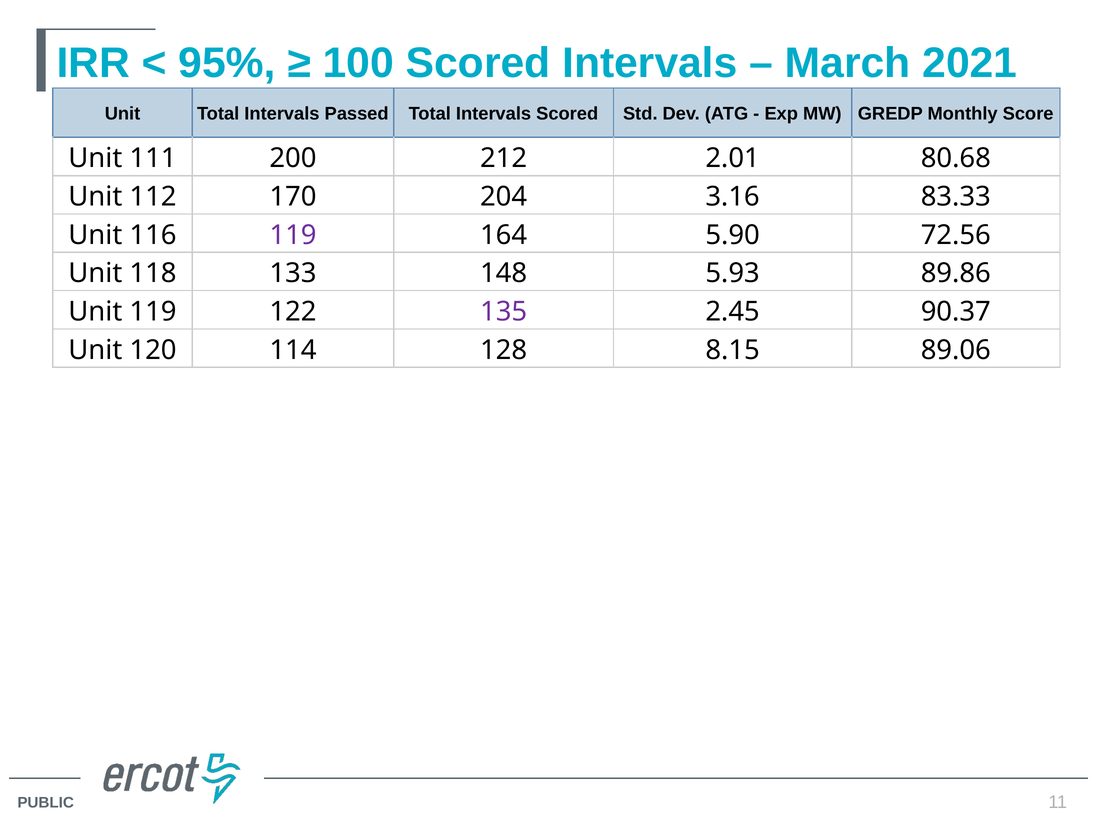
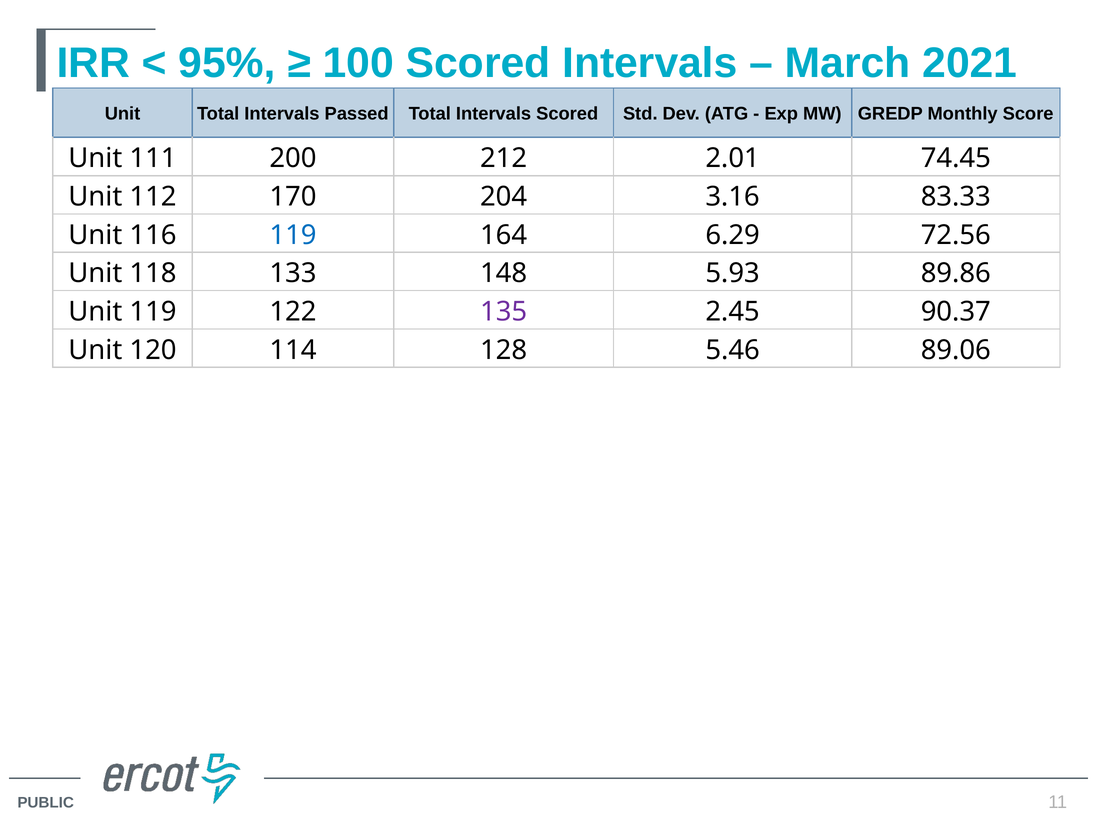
80.68: 80.68 -> 74.45
119 at (293, 235) colour: purple -> blue
5.90: 5.90 -> 6.29
8.15: 8.15 -> 5.46
